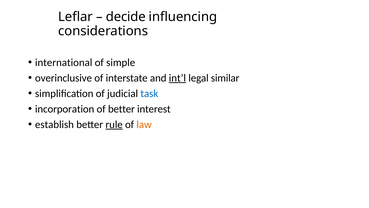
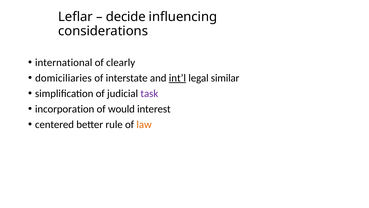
simple: simple -> clearly
overinclusive: overinclusive -> domiciliaries
task colour: blue -> purple
of better: better -> would
establish: establish -> centered
rule underline: present -> none
